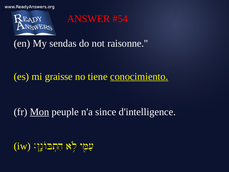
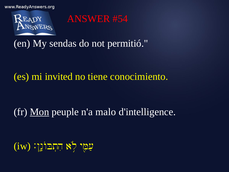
raisonne: raisonne -> permitió
graisse: graisse -> invited
conocimiento underline: present -> none
since: since -> malo
